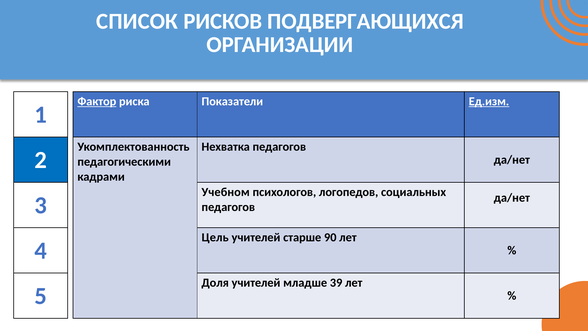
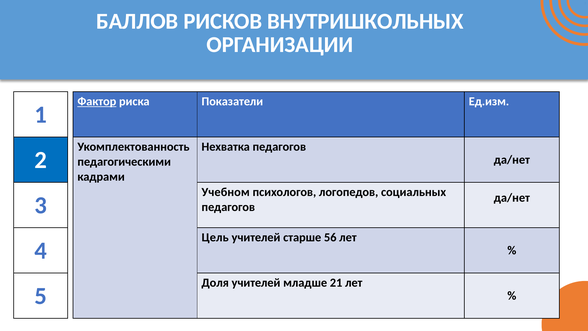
СПИСОК: СПИСОК -> БАЛЛОВ
ПОДВЕРГАЮЩИХСЯ: ПОДВЕРГАЮЩИХСЯ -> ВНУТРИШКОЛЬНЫХ
Ед.изм underline: present -> none
90: 90 -> 56
39: 39 -> 21
